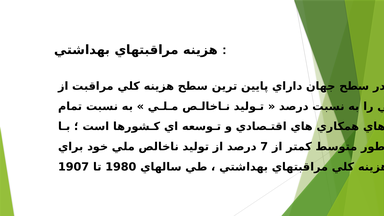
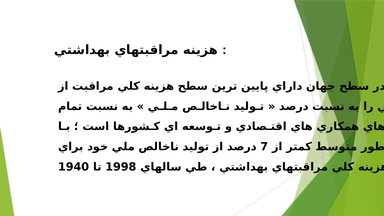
1907: 1907 -> 1940
1980: 1980 -> 1998
